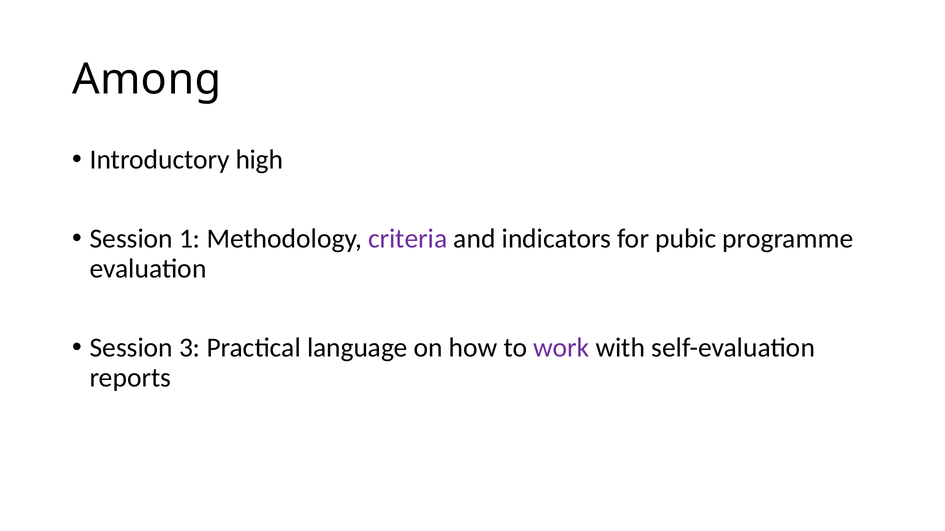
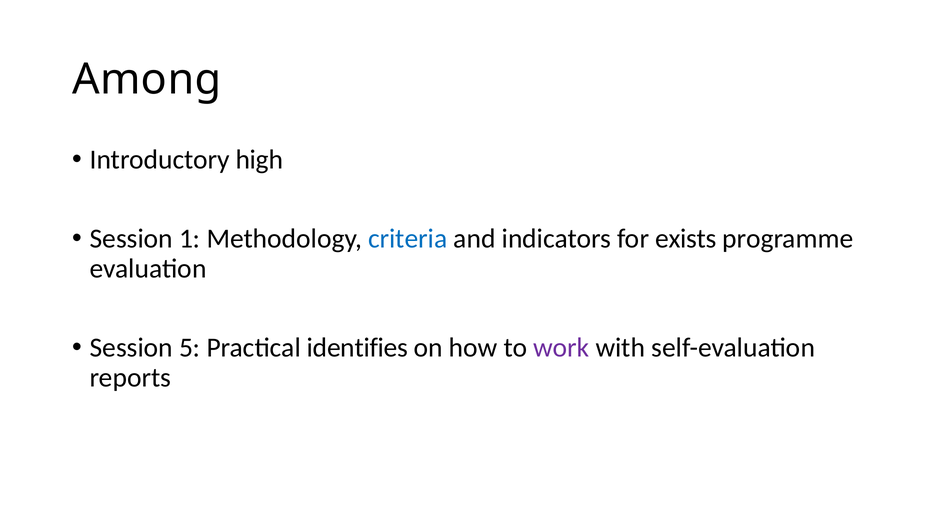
criteria colour: purple -> blue
pubic: pubic -> exists
3: 3 -> 5
language: language -> identifies
